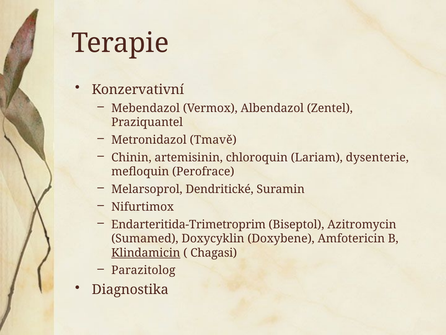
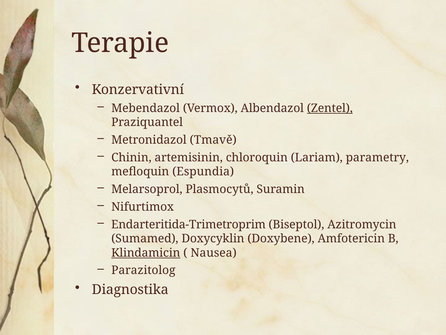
Zentel underline: none -> present
dysenterie: dysenterie -> parametry
Perofrace: Perofrace -> Espundia
Dendritické: Dendritické -> Plasmocytů
Chagasi: Chagasi -> Nausea
